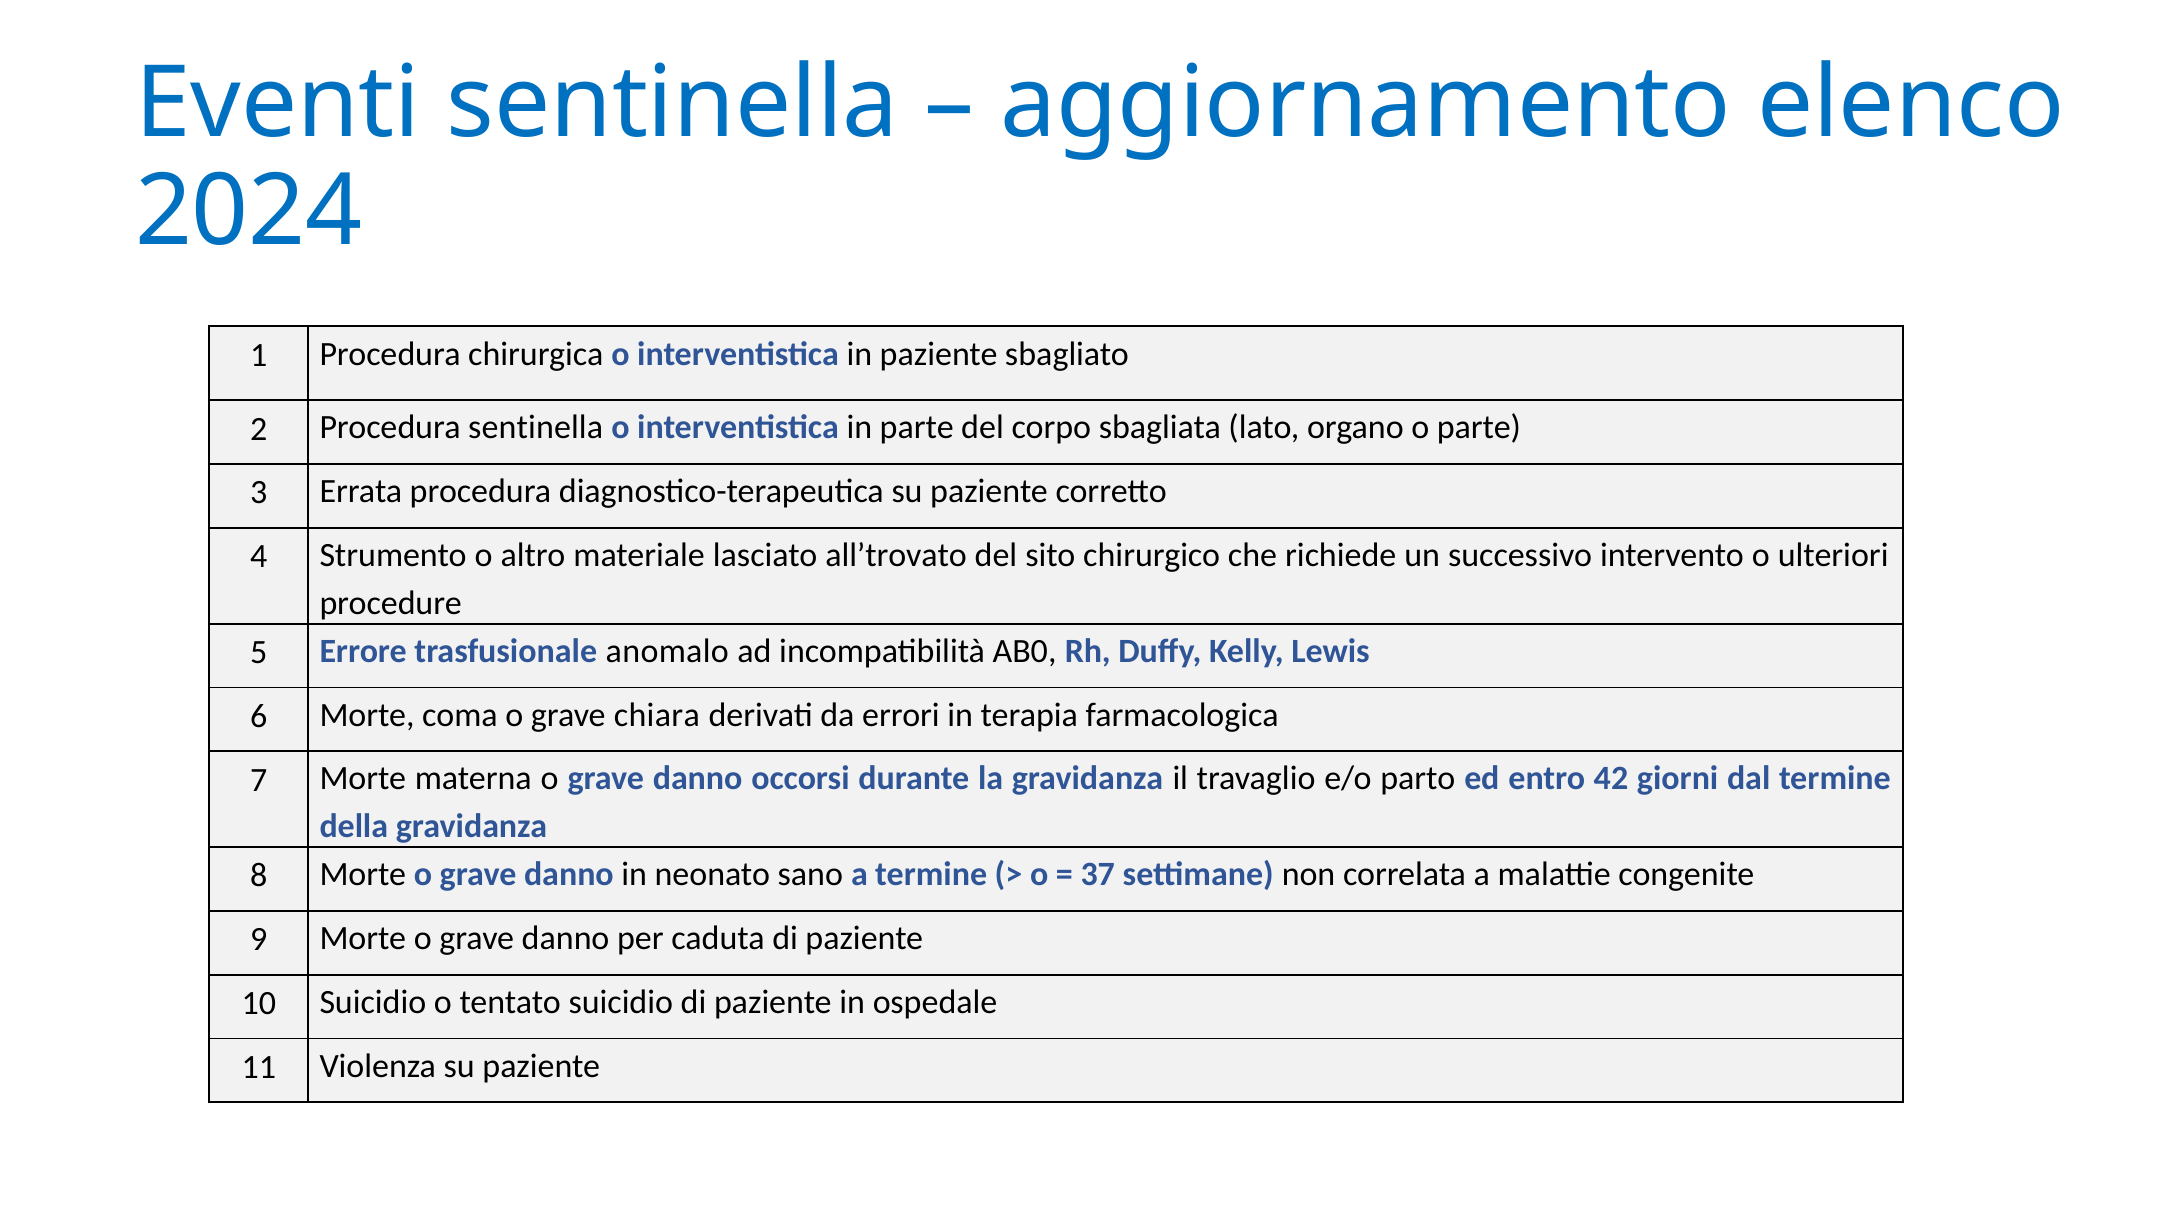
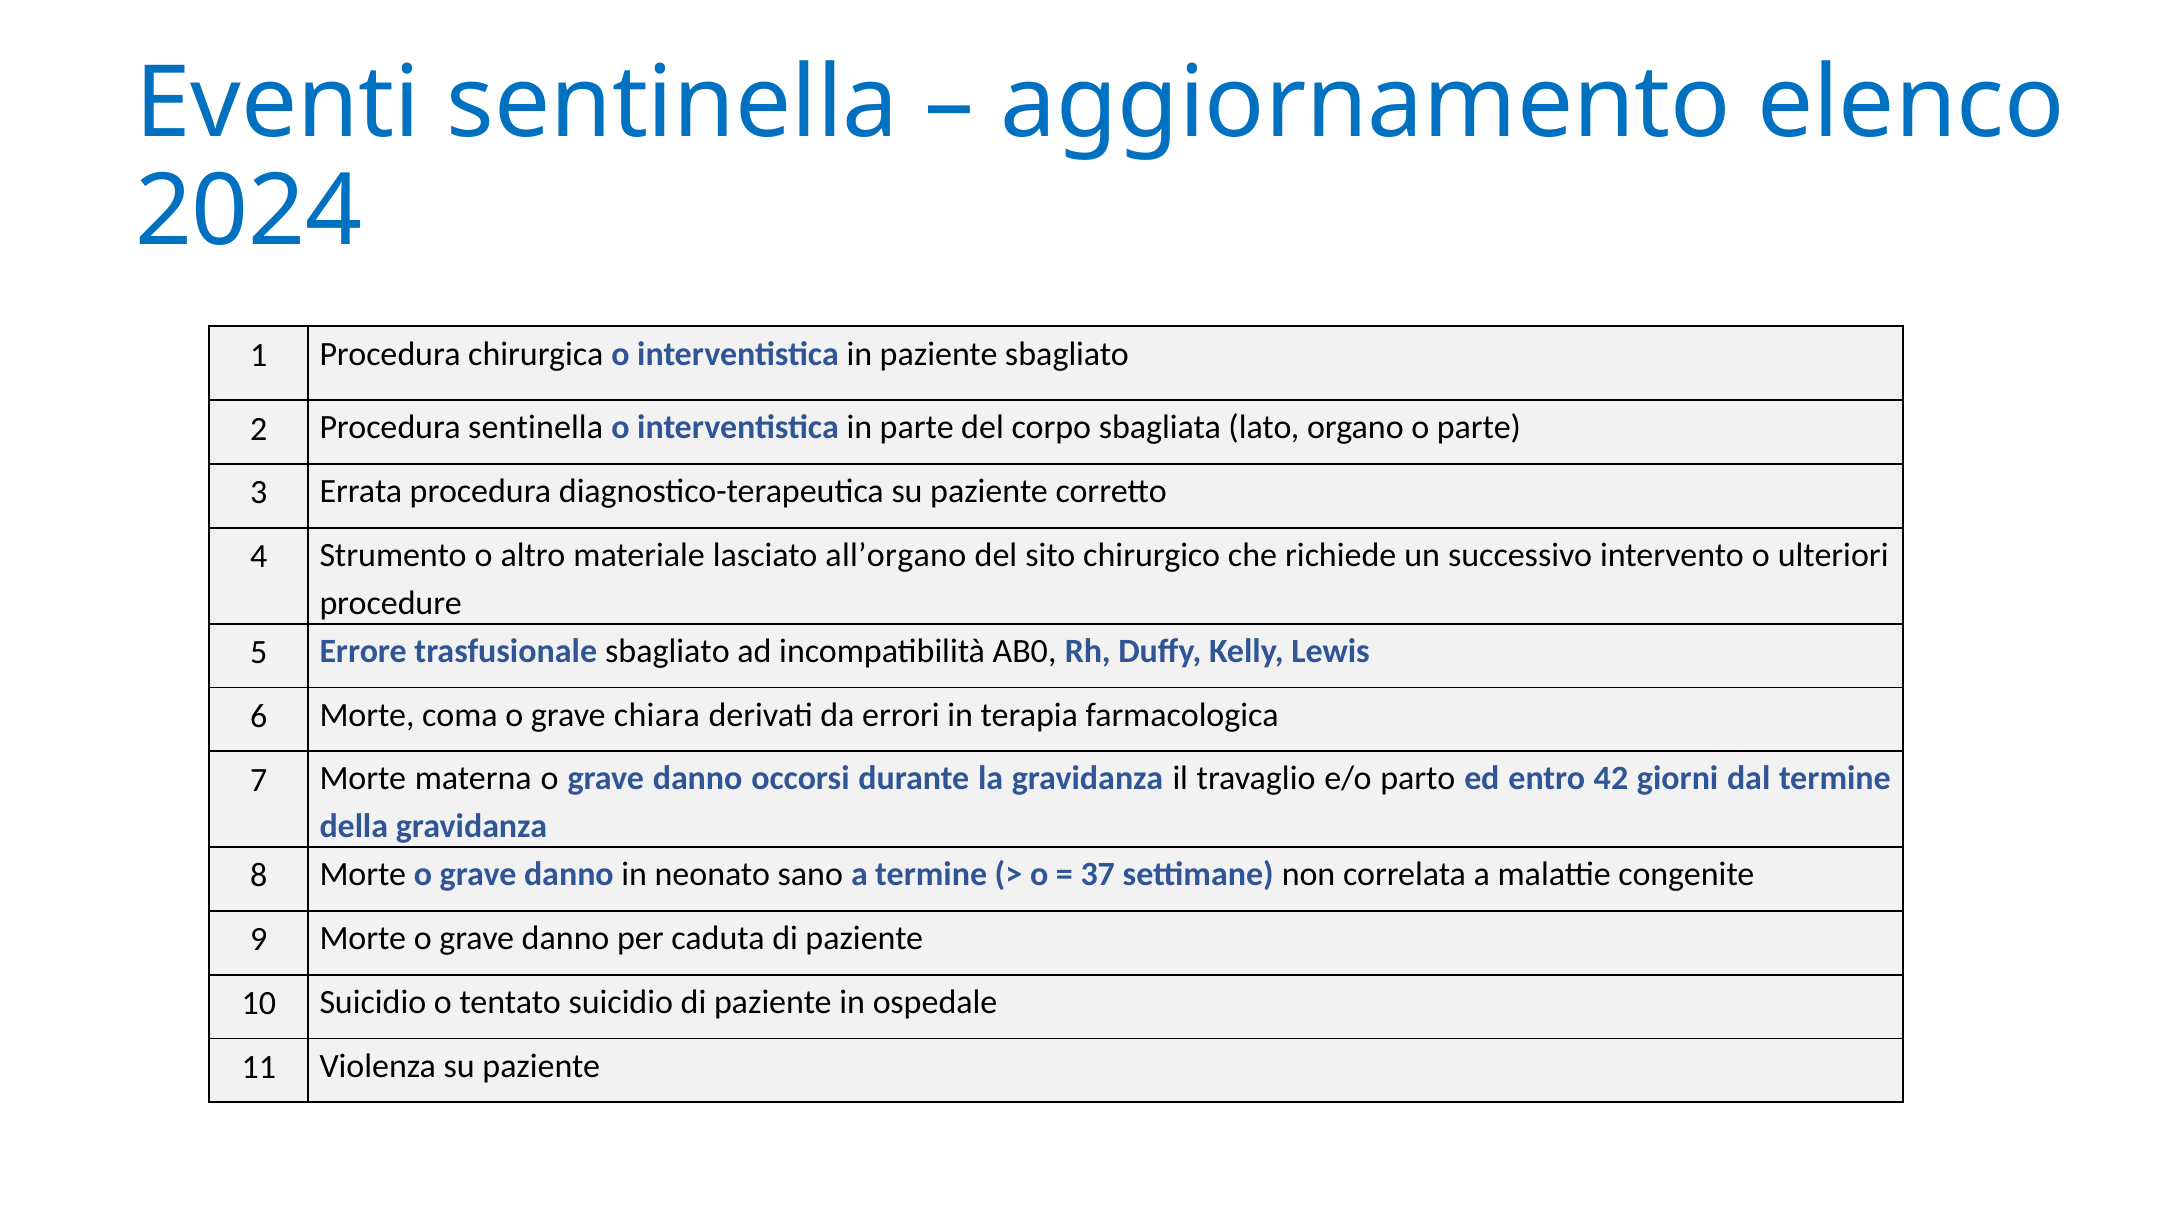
all’trovato: all’trovato -> all’organo
trasfusionale anomalo: anomalo -> sbagliato
